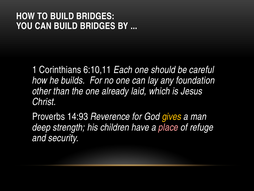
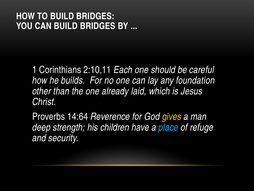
6:10,11: 6:10,11 -> 2:10,11
14:93: 14:93 -> 14:64
place colour: pink -> light blue
